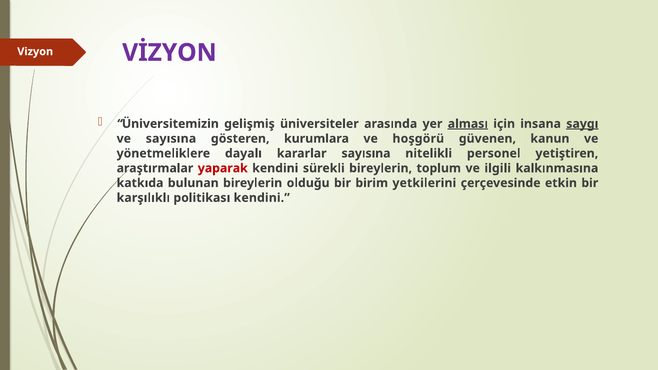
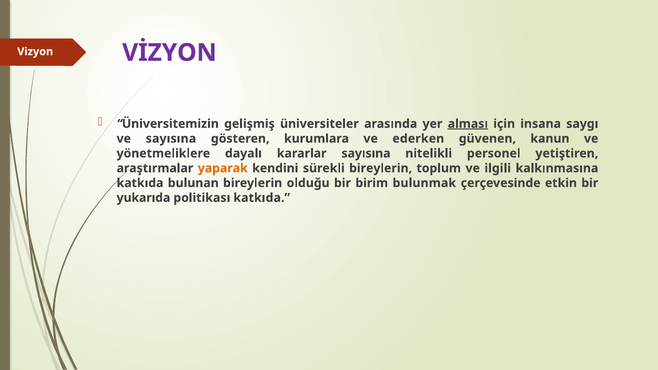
saygı underline: present -> none
hoşgörü: hoşgörü -> ederken
yaparak colour: red -> orange
yetkilerini: yetkilerini -> bulunmak
karşılıklı: karşılıklı -> yukarıda
politikası kendini: kendini -> katkıda
